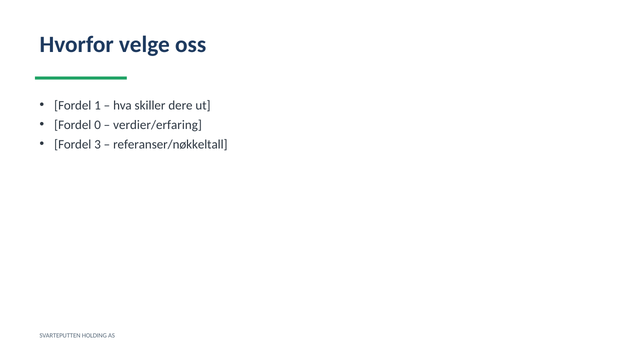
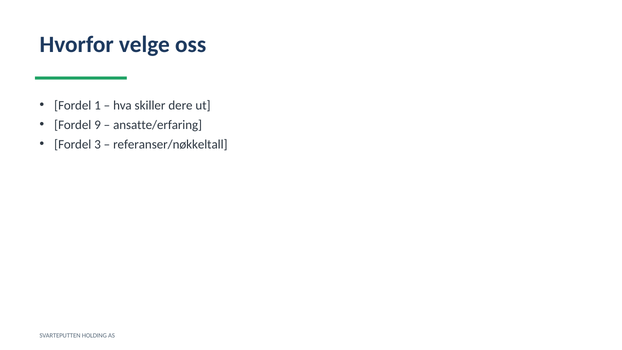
0: 0 -> 9
verdier/erfaring: verdier/erfaring -> ansatte/erfaring
